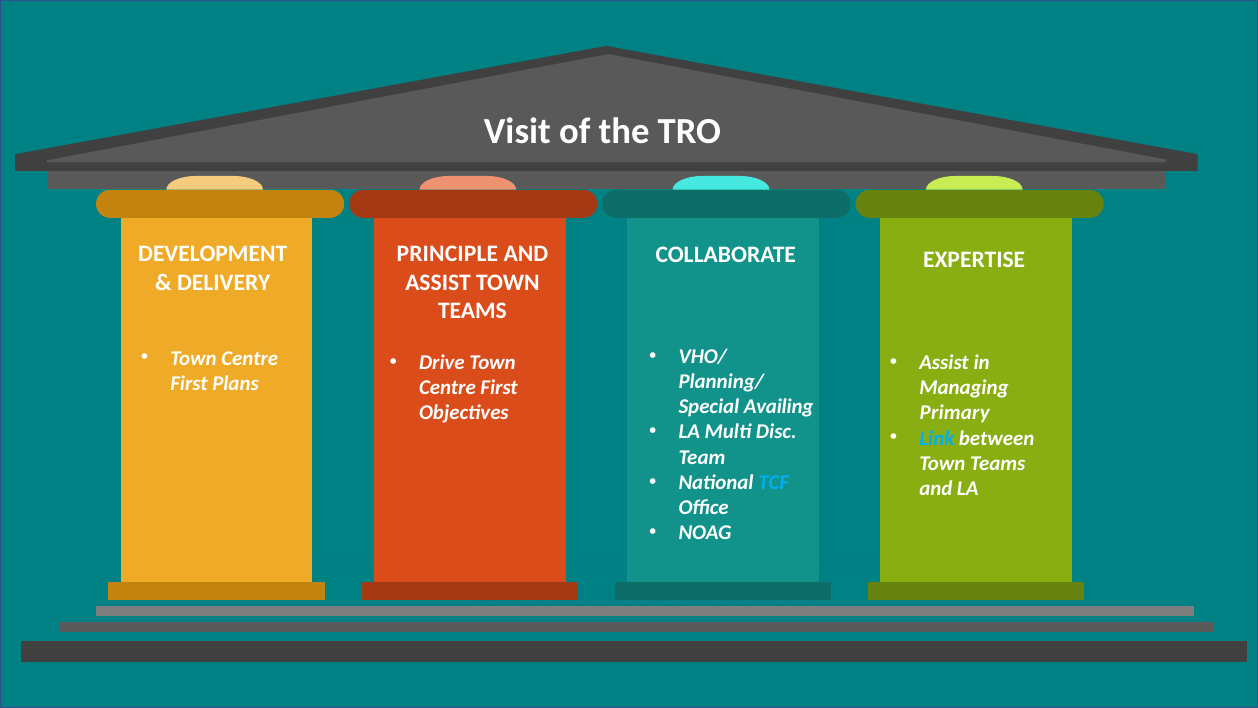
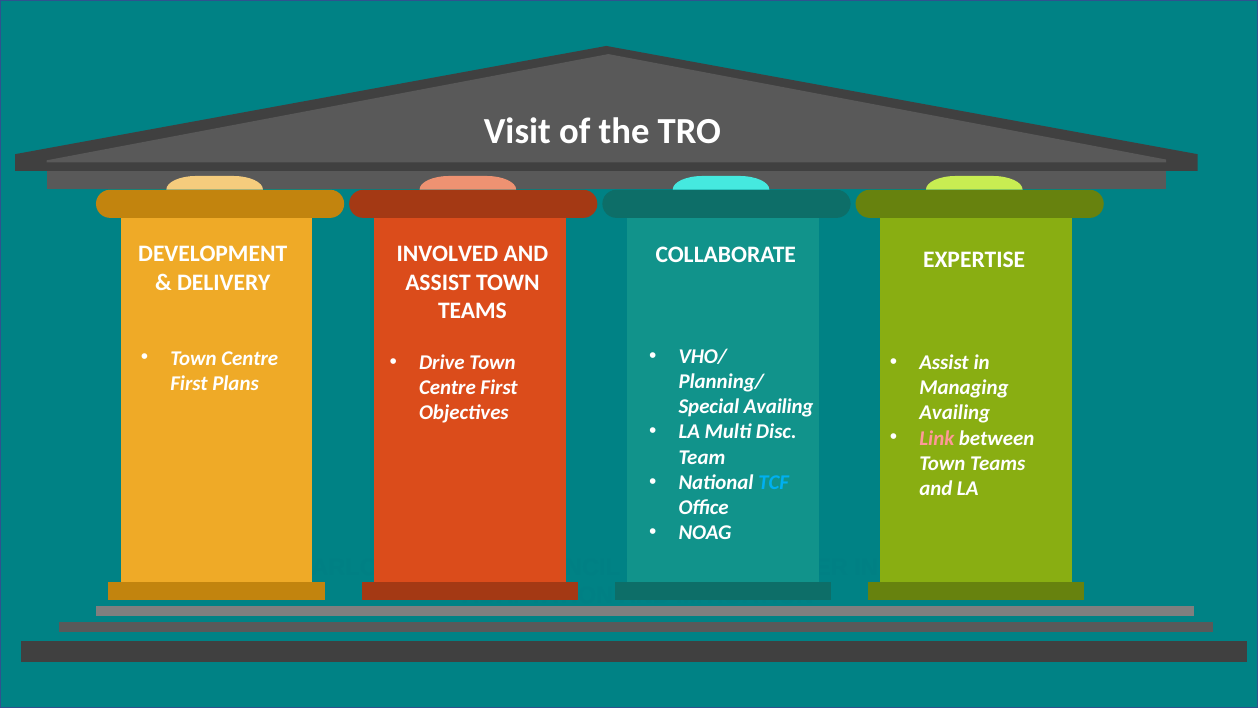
PRINCIPLE: PRINCIPLE -> INVOLVED
Primary at (955, 413): Primary -> Availing
Link colour: light blue -> pink
